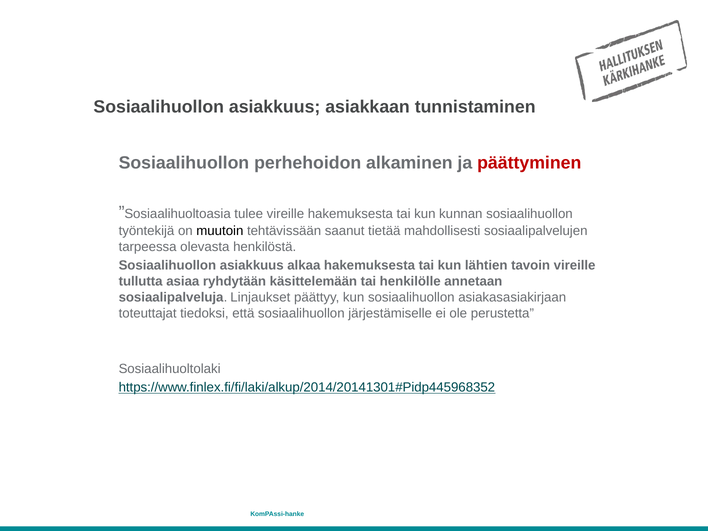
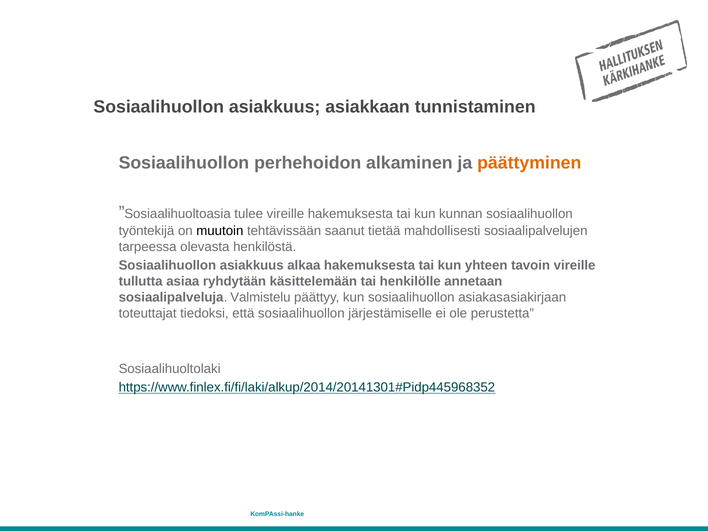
päättyminen colour: red -> orange
lähtien: lähtien -> yhteen
Linjaukset: Linjaukset -> Valmistelu
